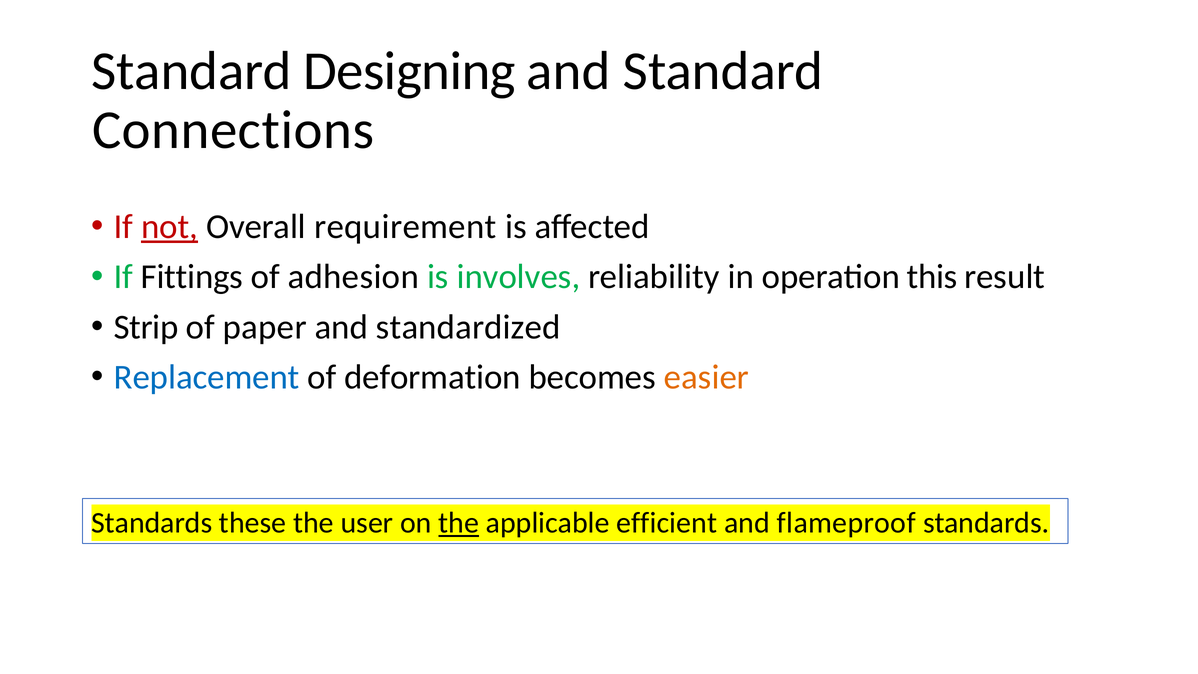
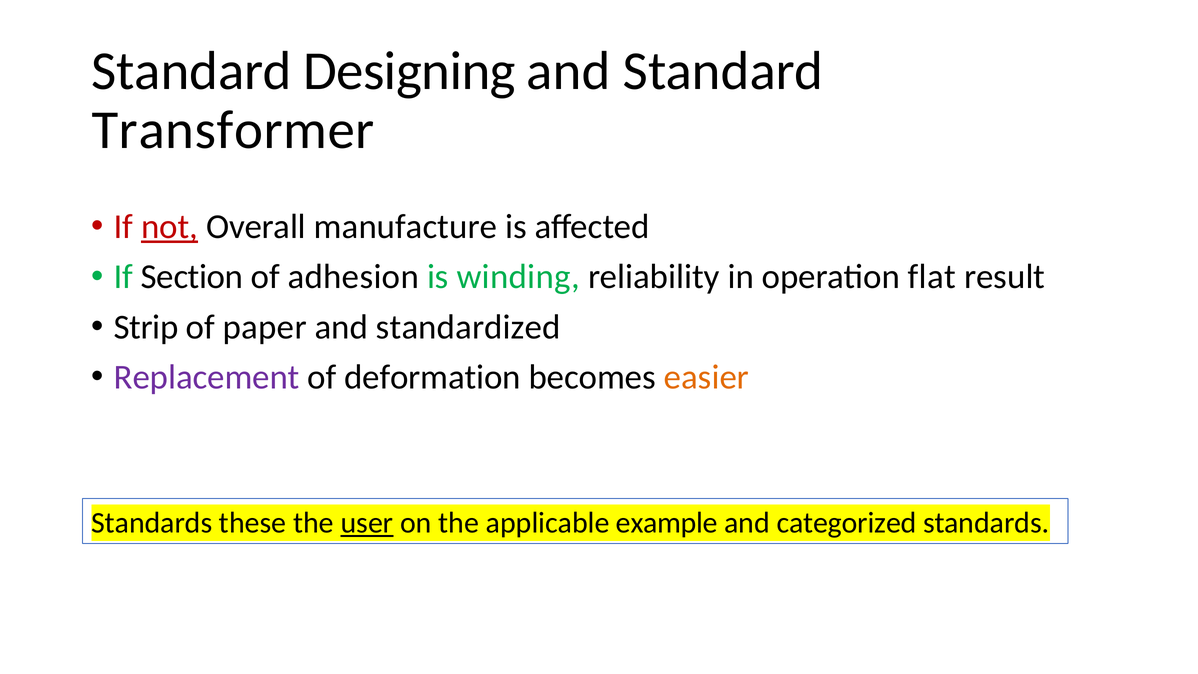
Connections: Connections -> Transformer
requirement: requirement -> manufacture
Fittings: Fittings -> Section
involves: involves -> winding
this: this -> flat
Replacement colour: blue -> purple
user underline: none -> present
the at (459, 523) underline: present -> none
efficient: efficient -> example
flameproof: flameproof -> categorized
